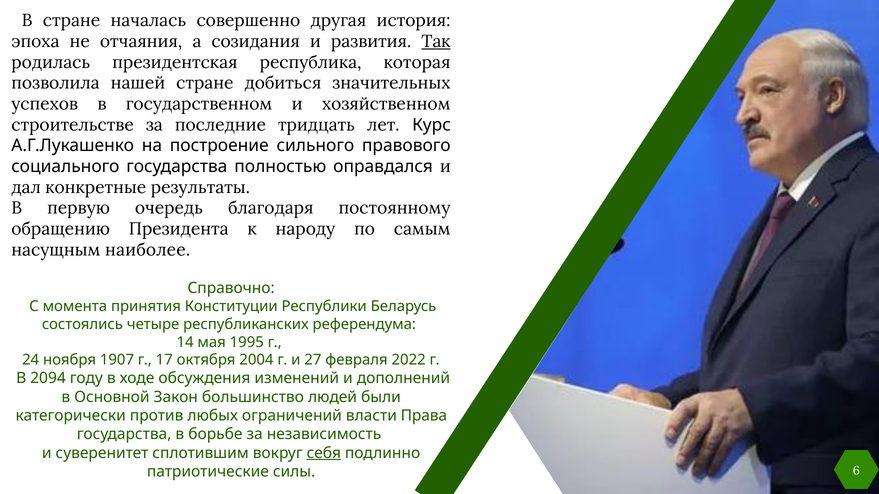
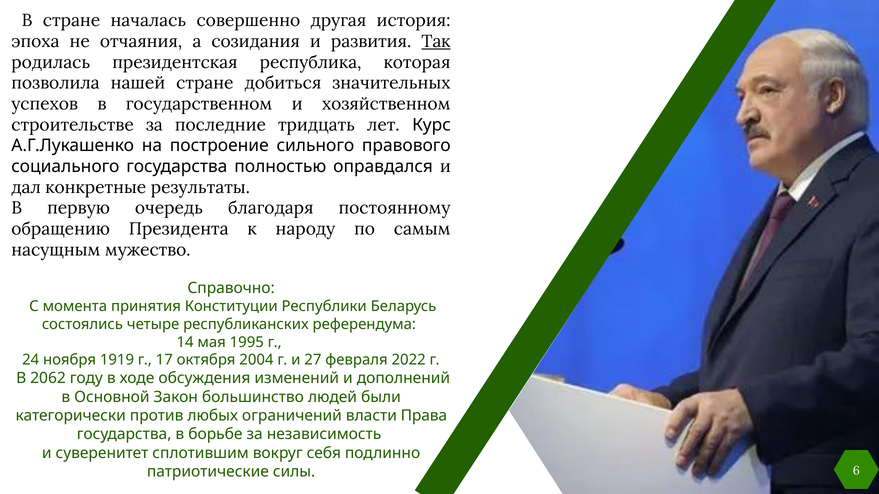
наиболее: наиболее -> мужество
1907: 1907 -> 1919
2094: 2094 -> 2062
себя underline: present -> none
